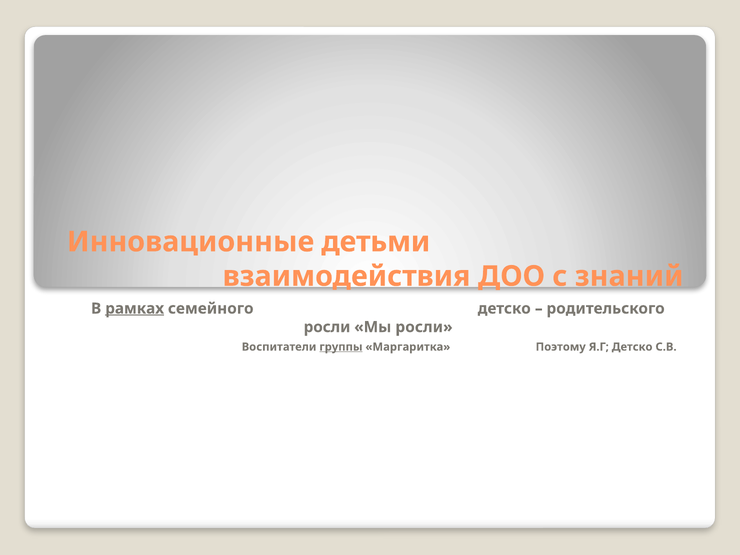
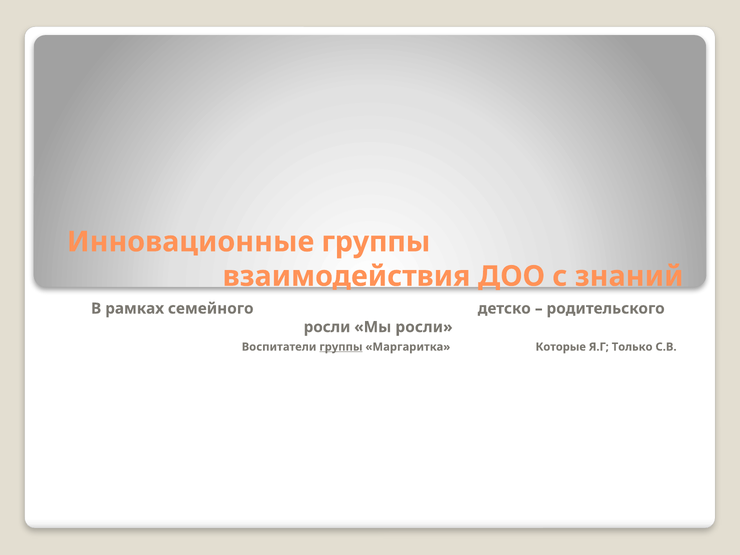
Инновационные детьми: детьми -> группы
рамках underline: present -> none
Поэтому: Поэтому -> Которые
Я.Г Детско: Детско -> Только
